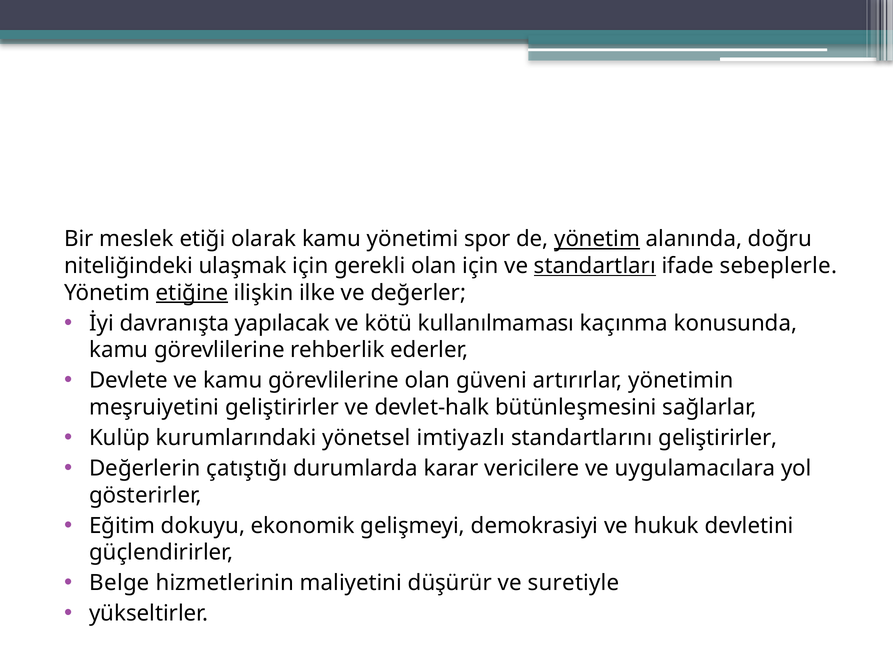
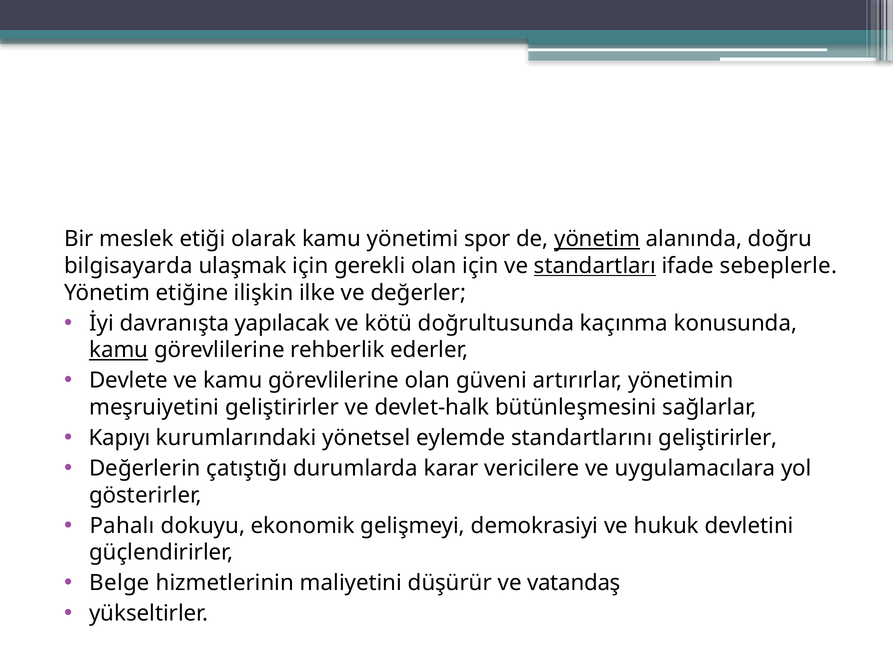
niteliğindeki: niteliğindeki -> bilgisayarda
etiğine underline: present -> none
kullanılmaması: kullanılmaması -> doğrultusunda
kamu at (119, 350) underline: none -> present
Kulüp: Kulüp -> Kapıyı
imtiyazlı: imtiyazlı -> eylemde
Eğitim: Eğitim -> Pahalı
suretiyle: suretiyle -> vatandaş
